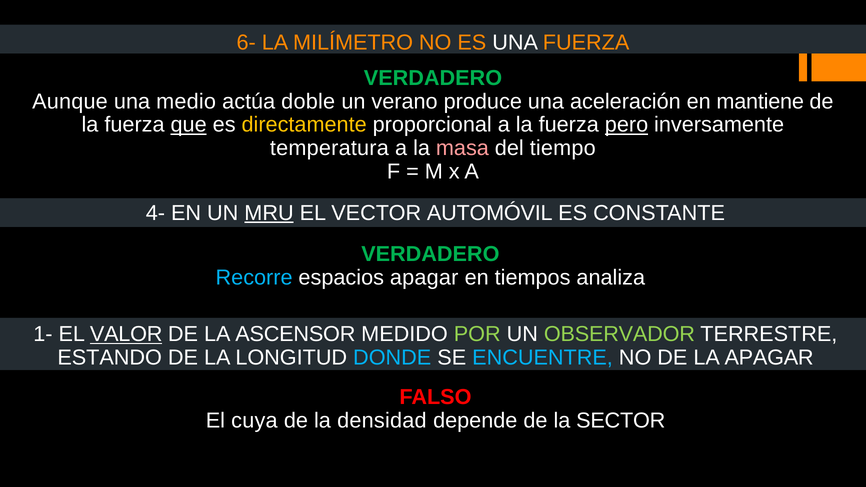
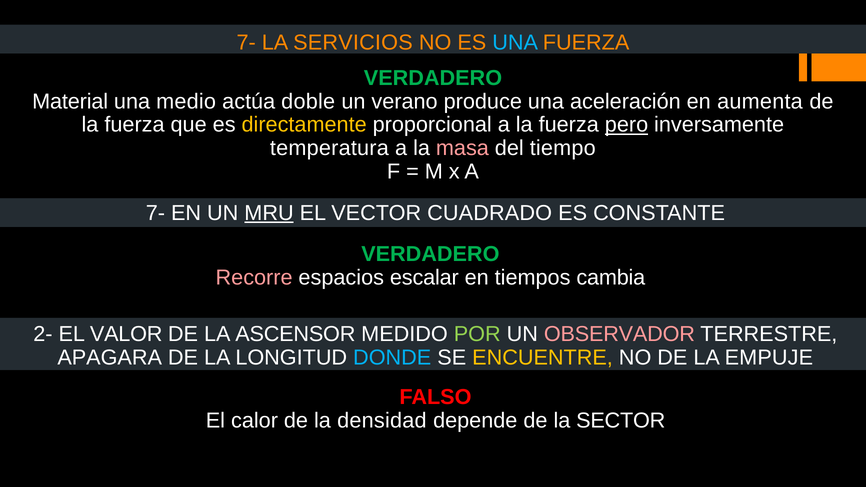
6- at (246, 42): 6- -> 7-
MILÍMETRO: MILÍMETRO -> SERVICIOS
UNA at (515, 42) colour: white -> light blue
Aunque: Aunque -> Material
mantiene: mantiene -> aumenta
que underline: present -> none
4- at (155, 213): 4- -> 7-
AUTOMÓVIL: AUTOMÓVIL -> CUADRADO
Recorre colour: light blue -> pink
espacios apagar: apagar -> escalar
analiza: analiza -> cambia
1-: 1- -> 2-
VALOR underline: present -> none
OBSERVADOR colour: light green -> pink
ESTANDO: ESTANDO -> APAGARA
ENCUENTRE colour: light blue -> yellow
LA APAGAR: APAGAR -> EMPUJE
cuya: cuya -> calor
